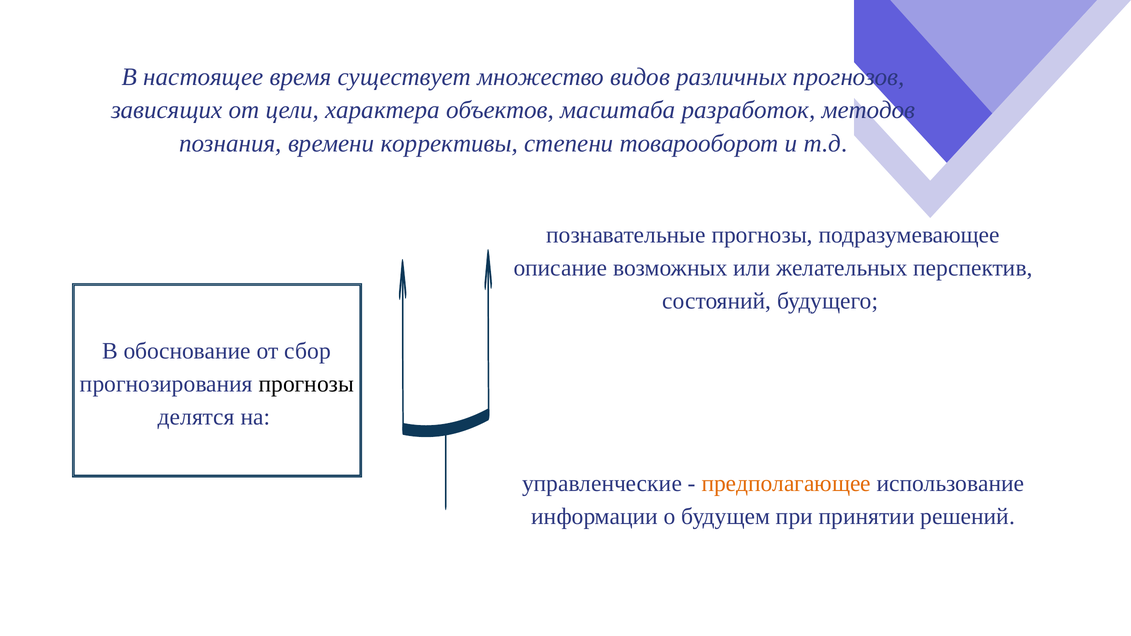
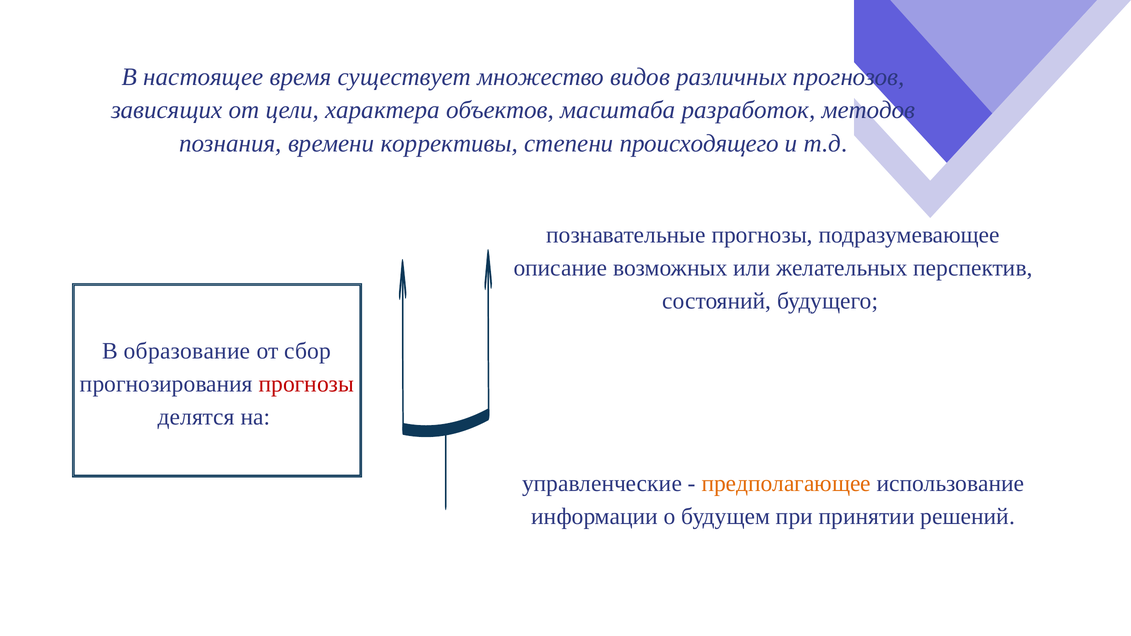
товарооборот: товарооборот -> происходящего
обоснование: обоснование -> образование
прогнозы at (306, 384) colour: black -> red
